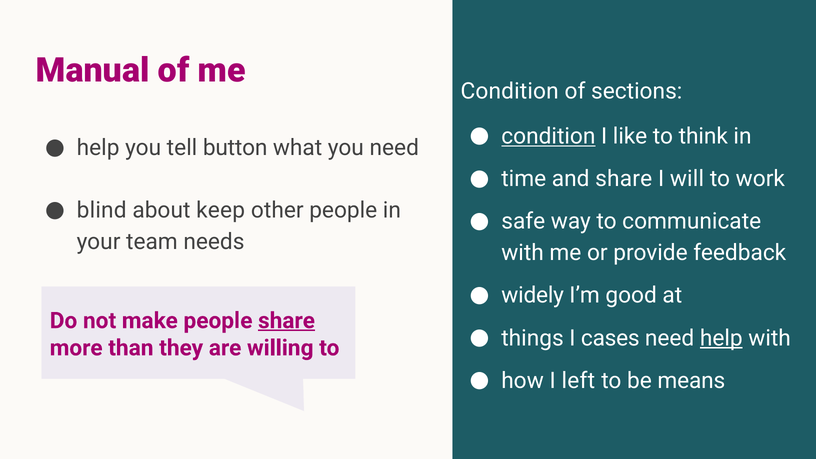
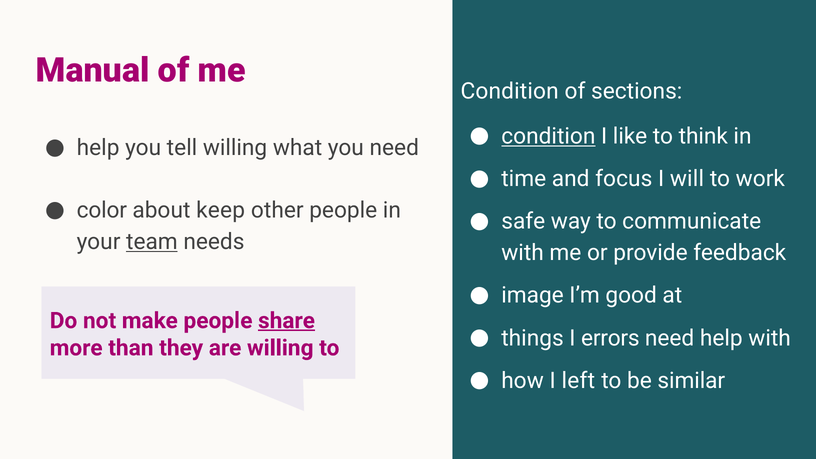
tell button: button -> willing
and share: share -> focus
blind: blind -> color
team underline: none -> present
widely: widely -> image
cases: cases -> errors
help at (721, 338) underline: present -> none
means: means -> similar
